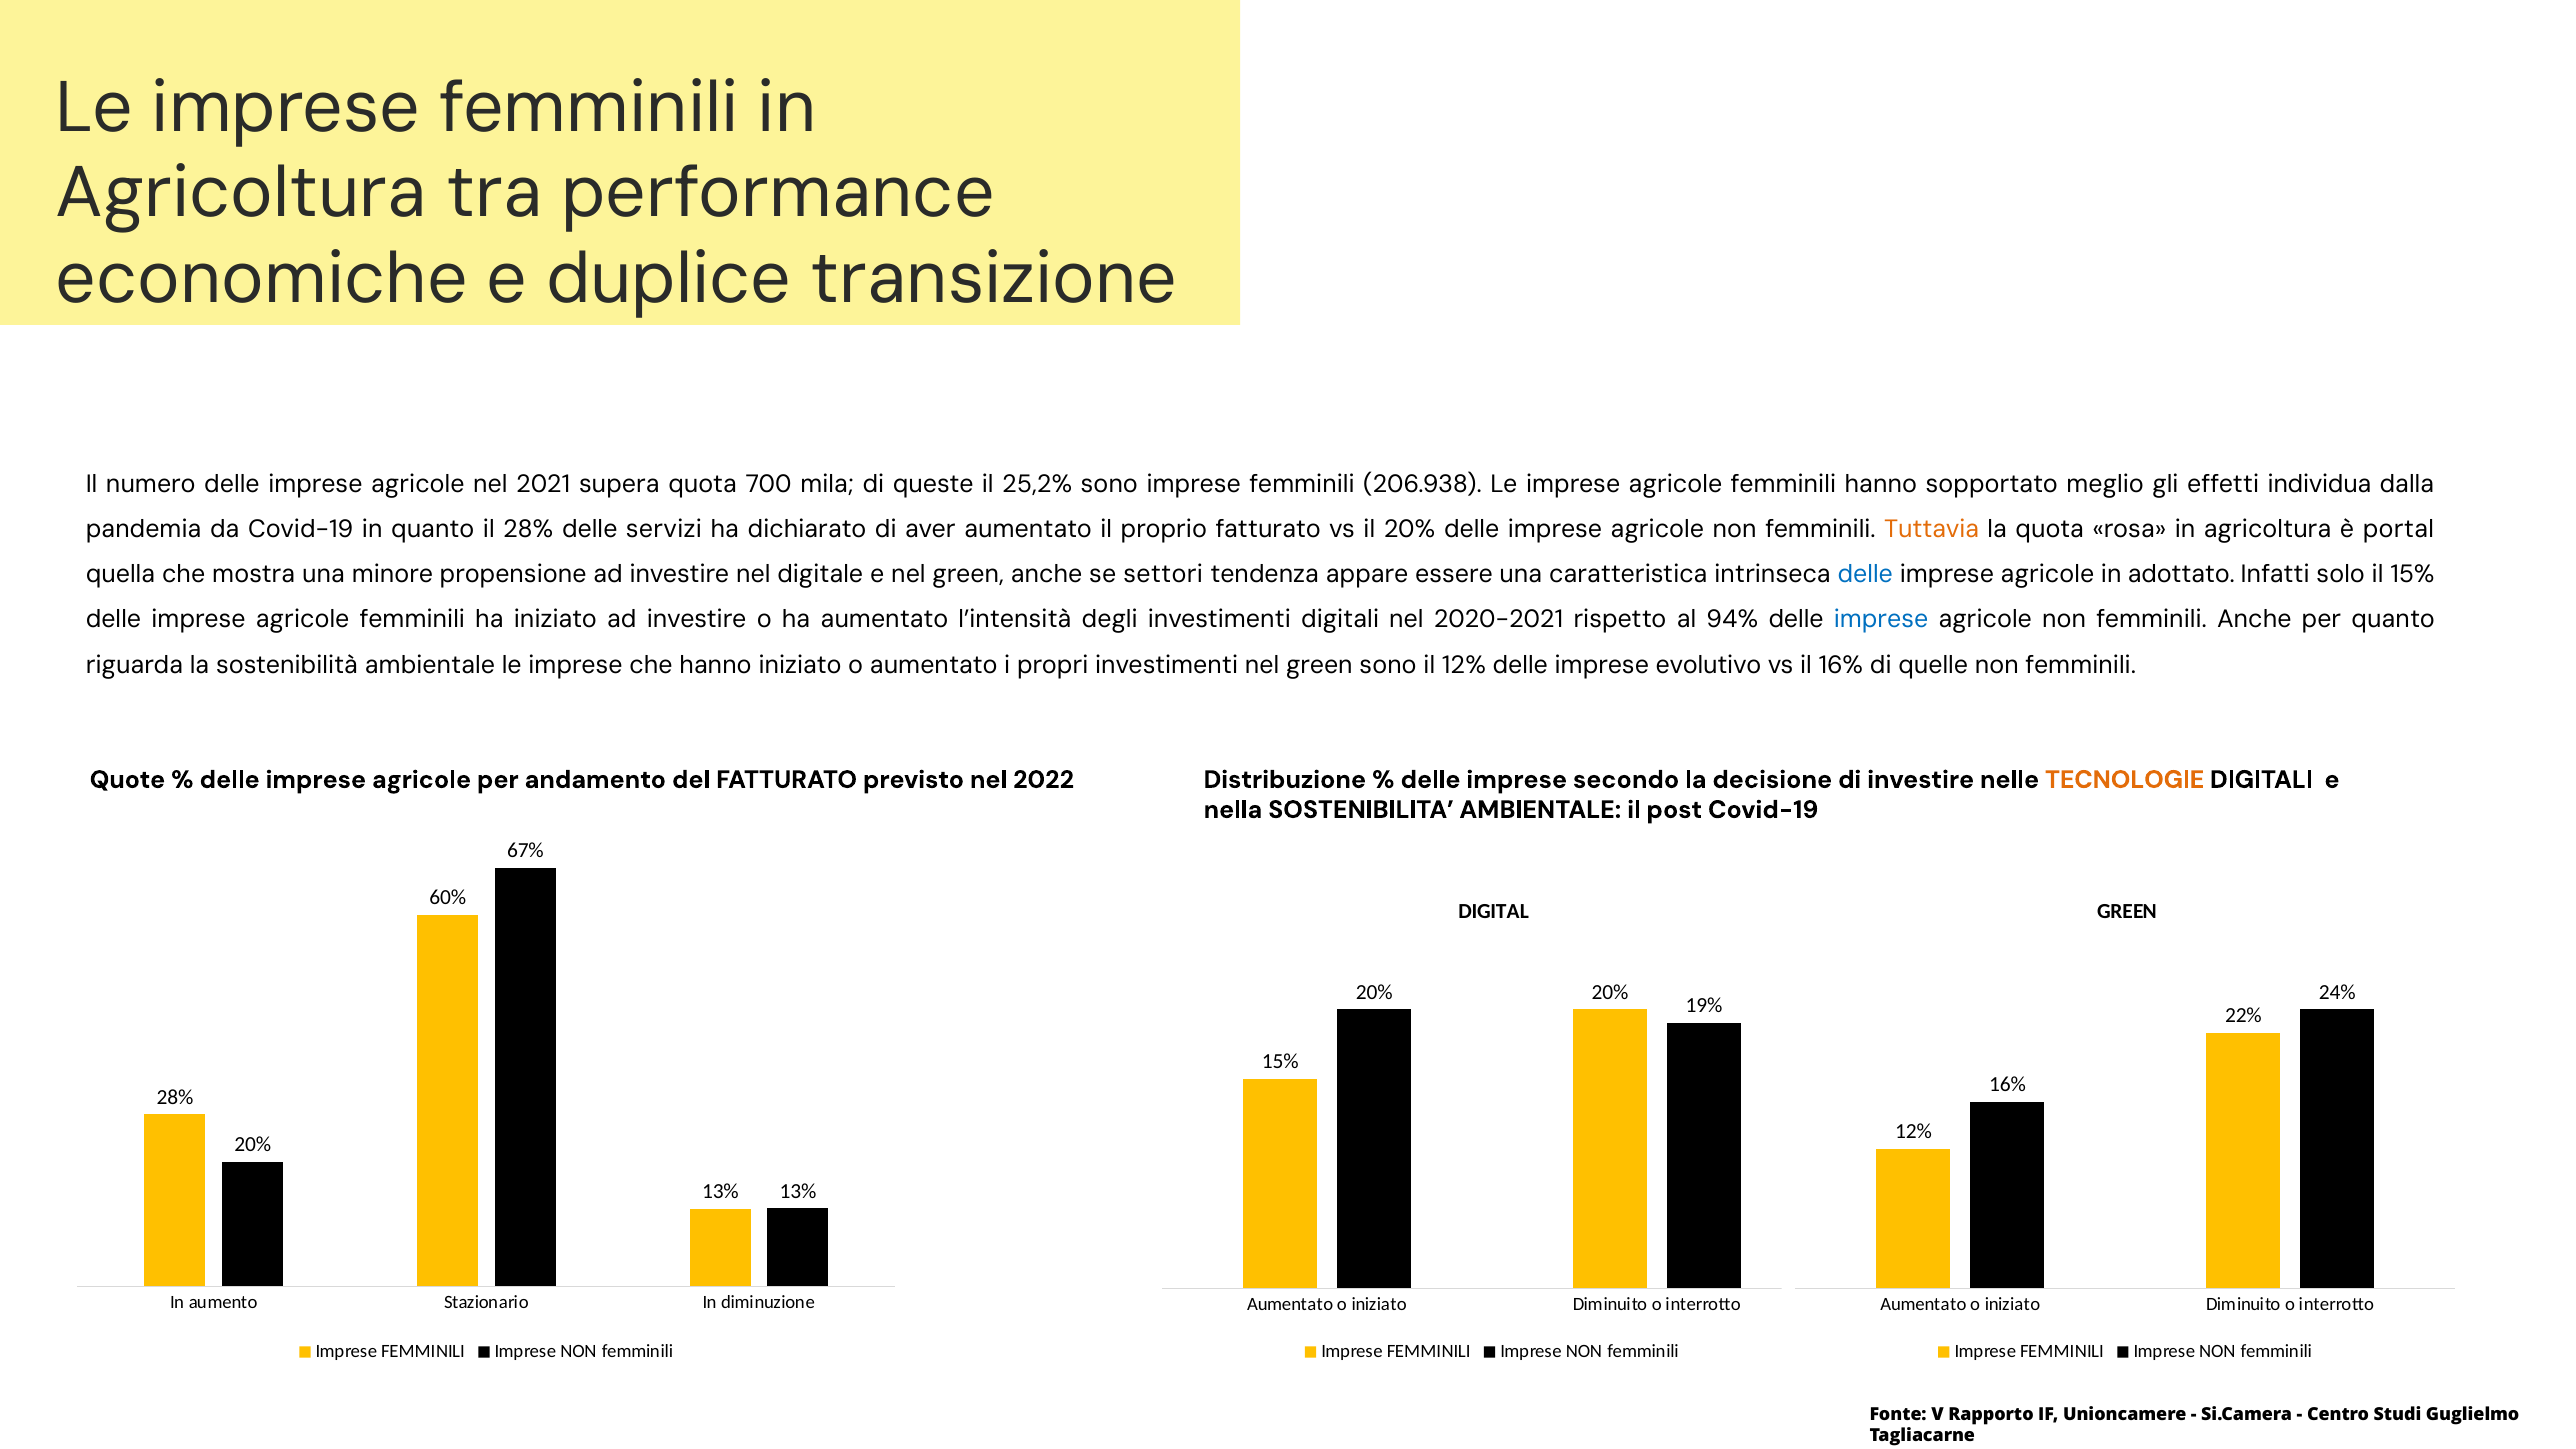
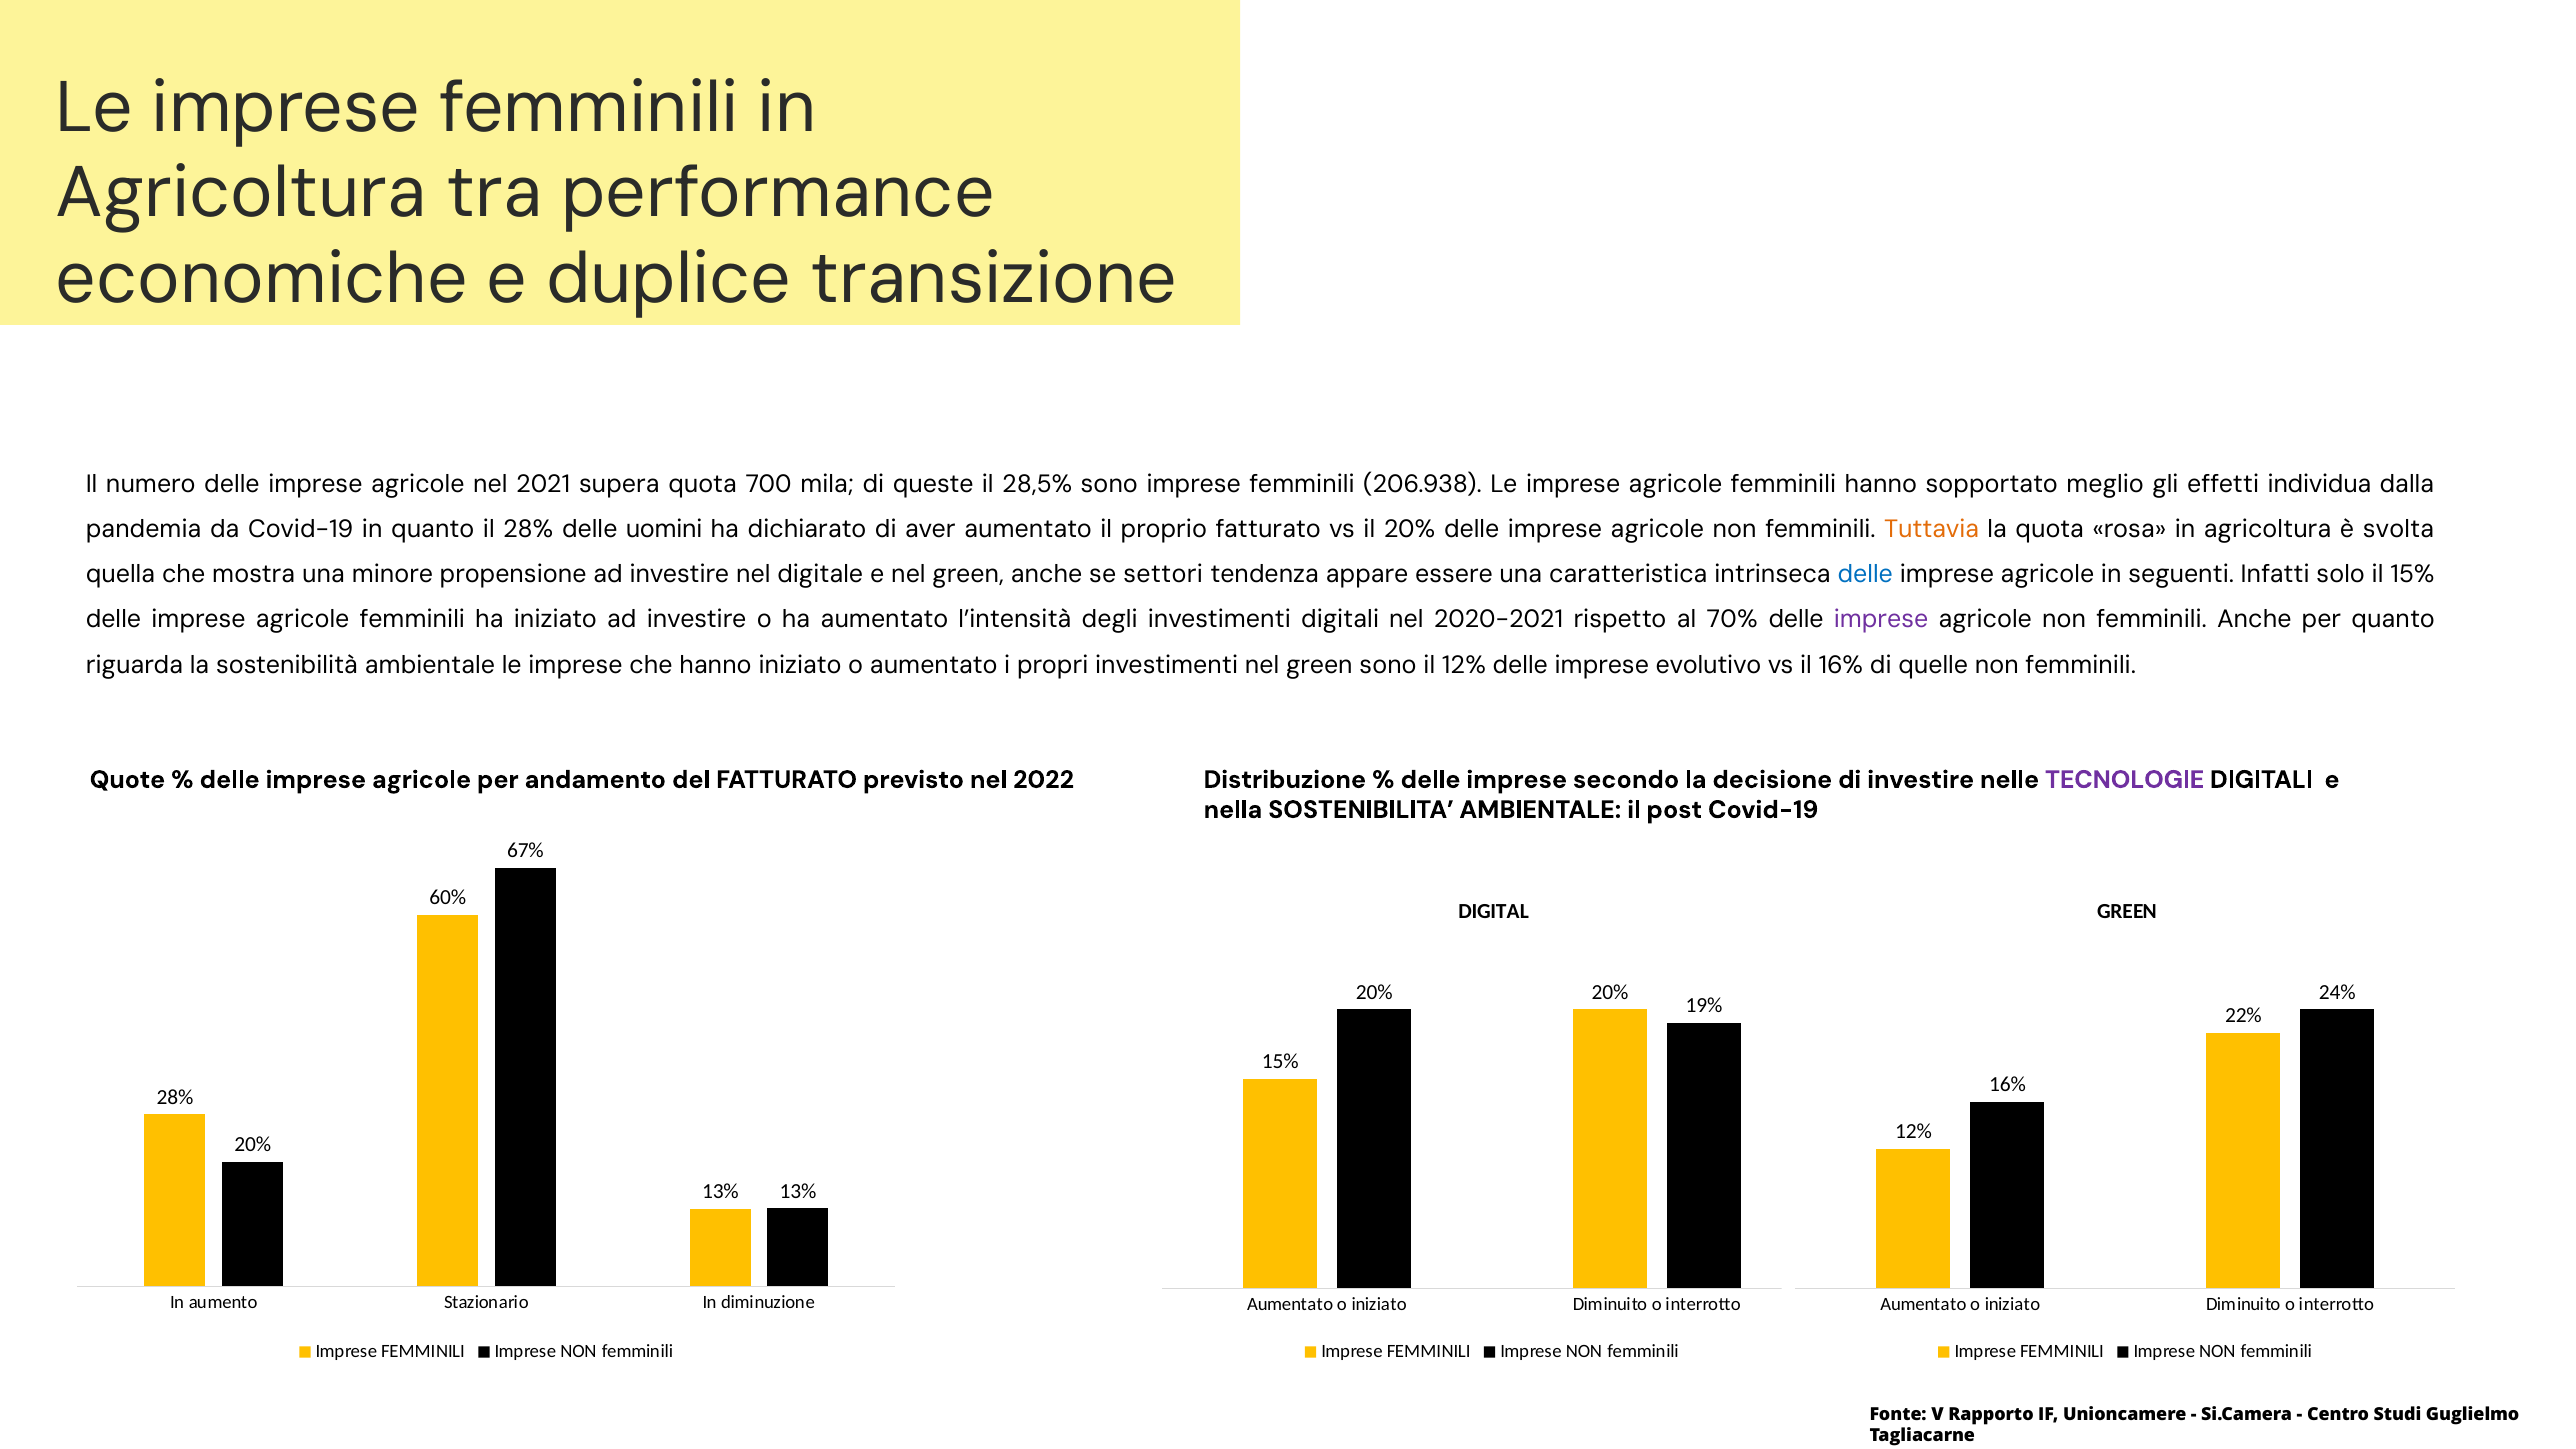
25,2%: 25,2% -> 28,5%
servizi: servizi -> uomini
portal: portal -> svolta
adottato: adottato -> seguenti
94%: 94% -> 70%
imprese at (1881, 620) colour: blue -> purple
TECNOLOGIE colour: orange -> purple
